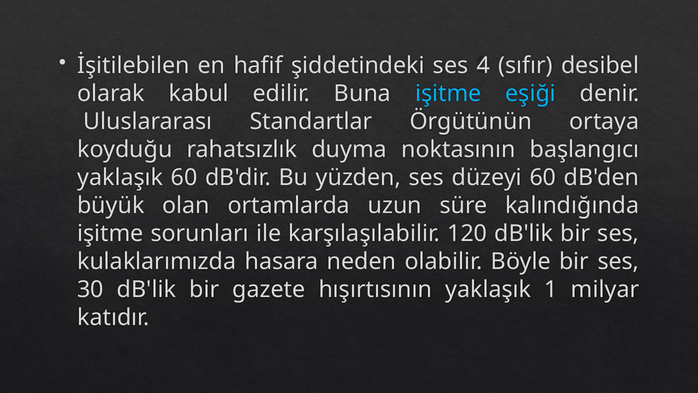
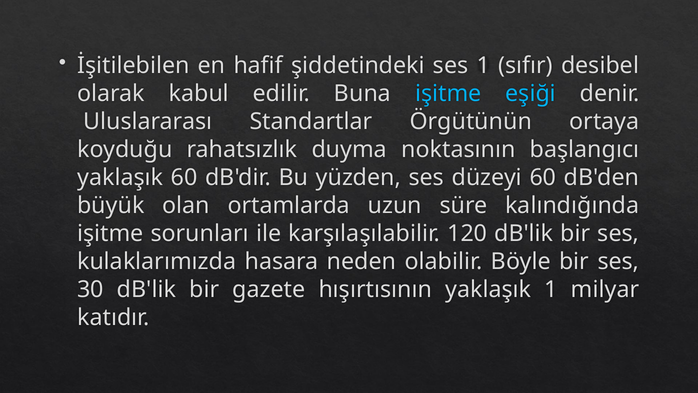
ses 4: 4 -> 1
